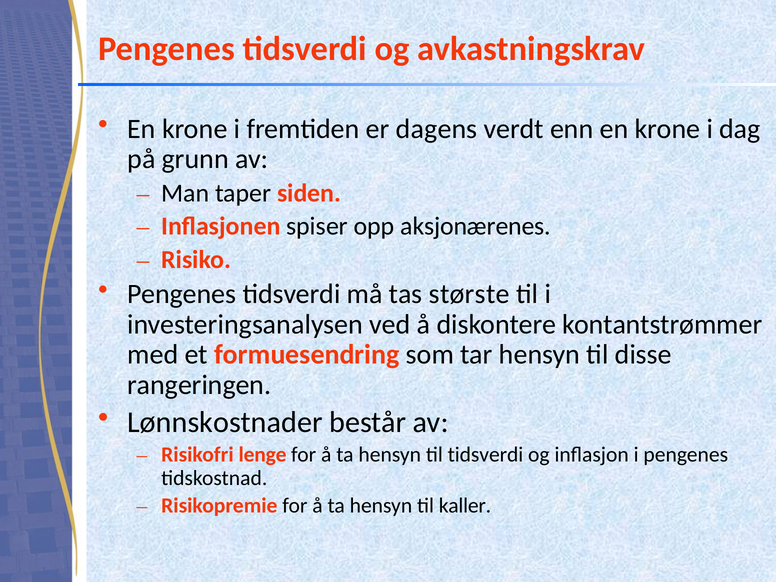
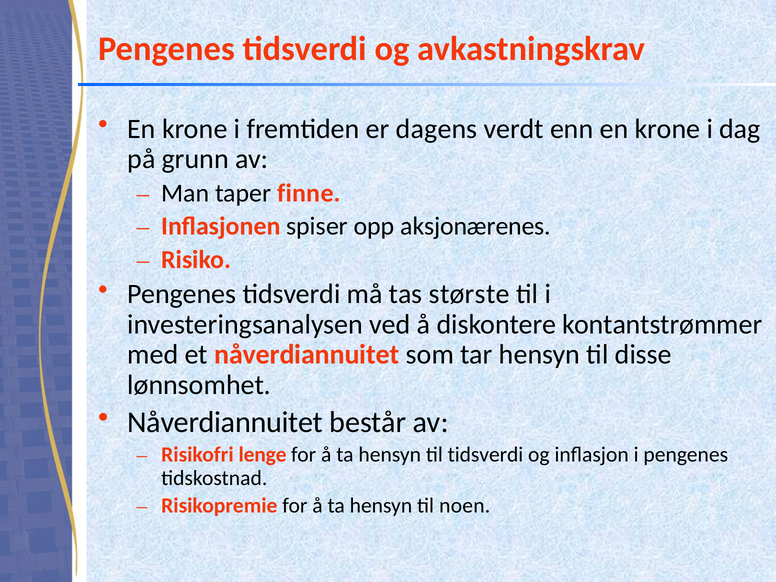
siden: siden -> finne
et formuesendring: formuesendring -> nåverdiannuitet
rangeringen: rangeringen -> lønnsomhet
Lønnskostnader at (225, 422): Lønnskostnader -> Nåverdiannuitet
kaller: kaller -> noen
